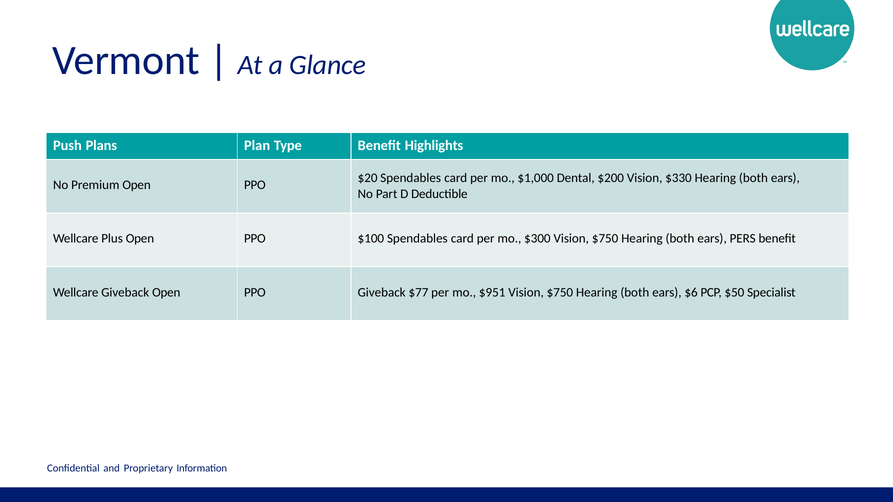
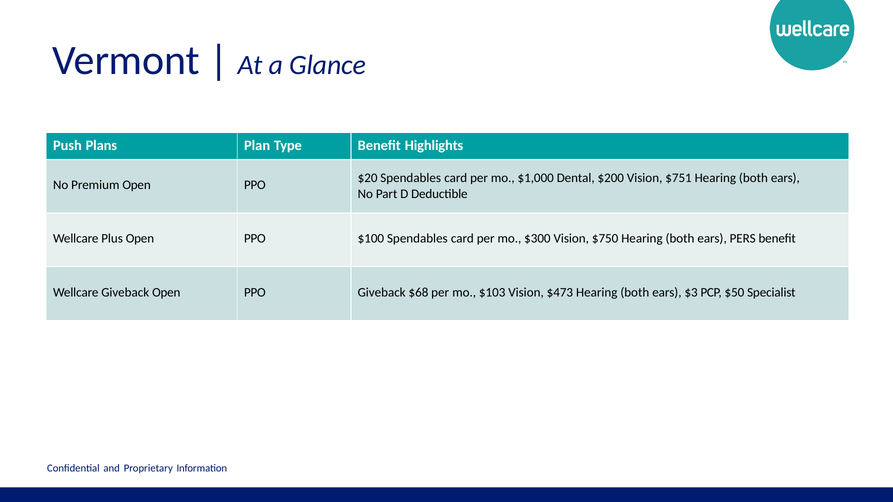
$330: $330 -> $751
$77: $77 -> $68
$951: $951 -> $103
$750 at (560, 292): $750 -> $473
$6: $6 -> $3
